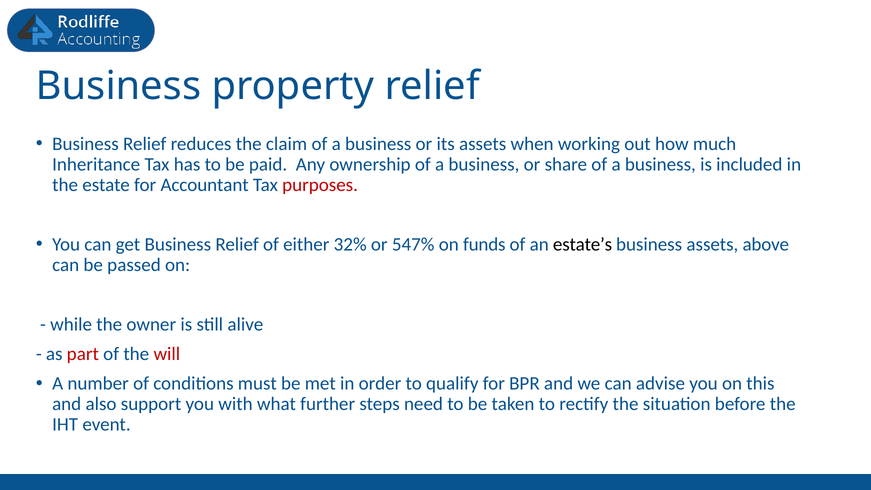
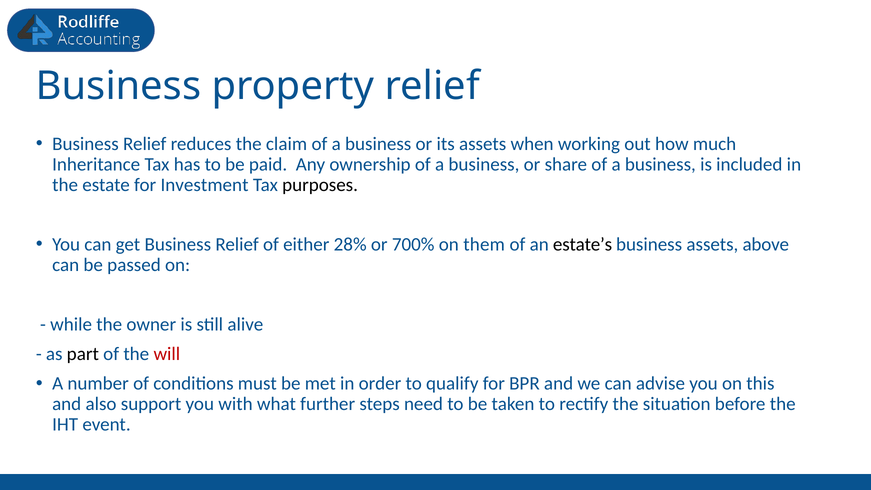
Accountant: Accountant -> Investment
purposes colour: red -> black
32%: 32% -> 28%
547%: 547% -> 700%
funds: funds -> them
part colour: red -> black
